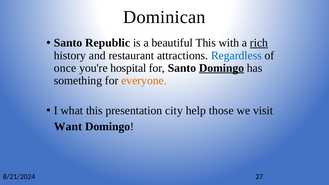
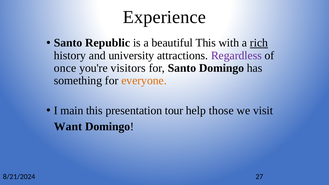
Dominican: Dominican -> Experience
restaurant: restaurant -> university
Regardless colour: blue -> purple
hospital: hospital -> visitors
Domingo at (222, 68) underline: present -> none
what: what -> main
city: city -> tour
